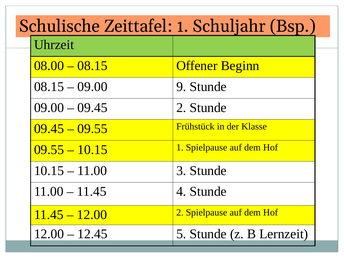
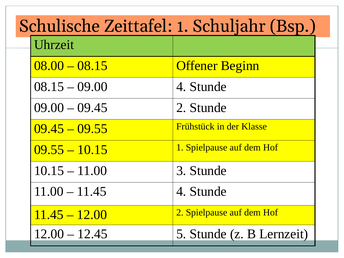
09.00 9: 9 -> 4
